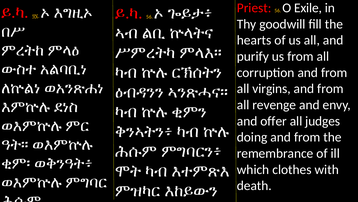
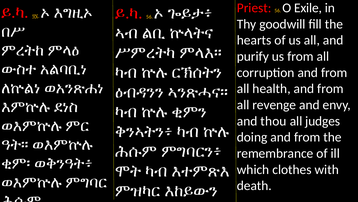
virgins: virgins -> health
offer: offer -> thou
